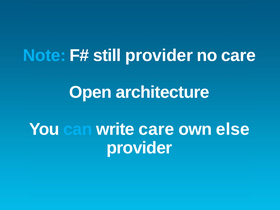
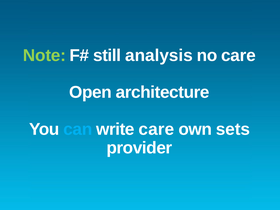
Note colour: light blue -> light green
still provider: provider -> analysis
else: else -> sets
